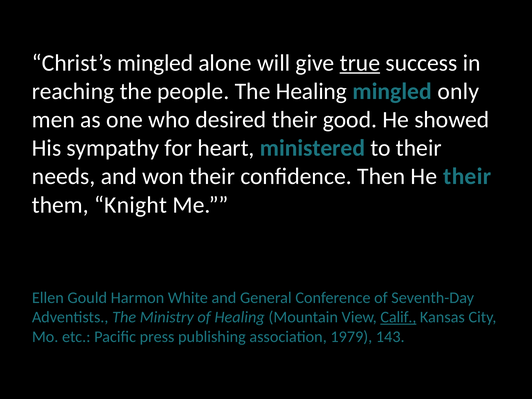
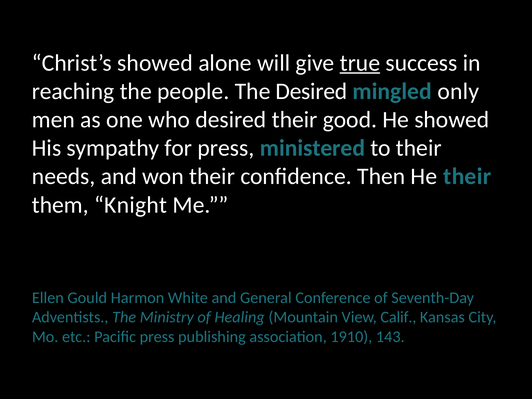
Christ’s mingled: mingled -> showed
The Healing: Healing -> Desired
for heart: heart -> press
Calif underline: present -> none
1979: 1979 -> 1910
